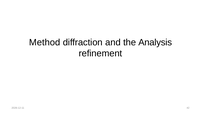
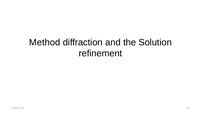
Analysis: Analysis -> Solution
